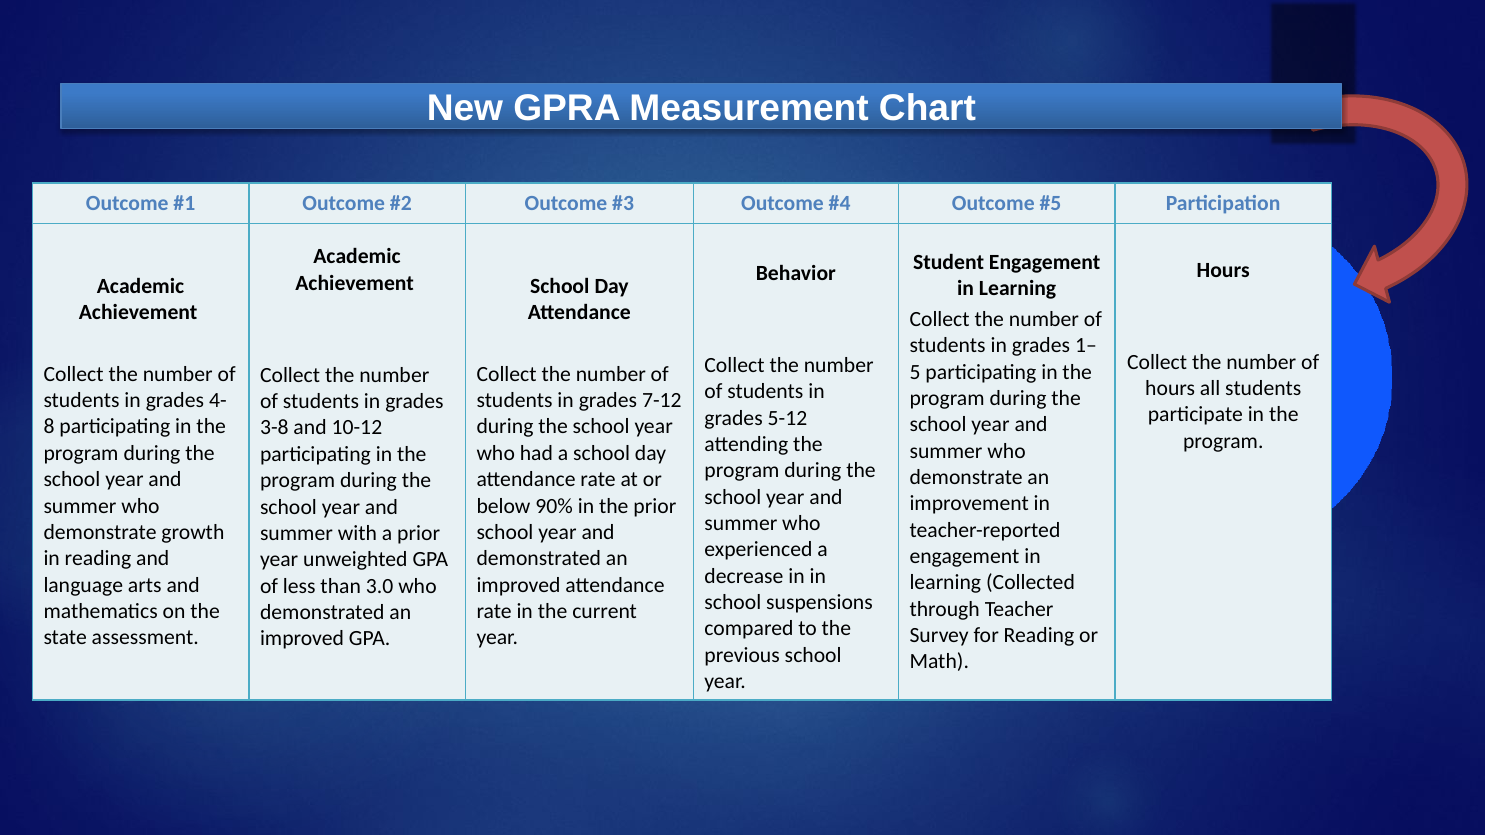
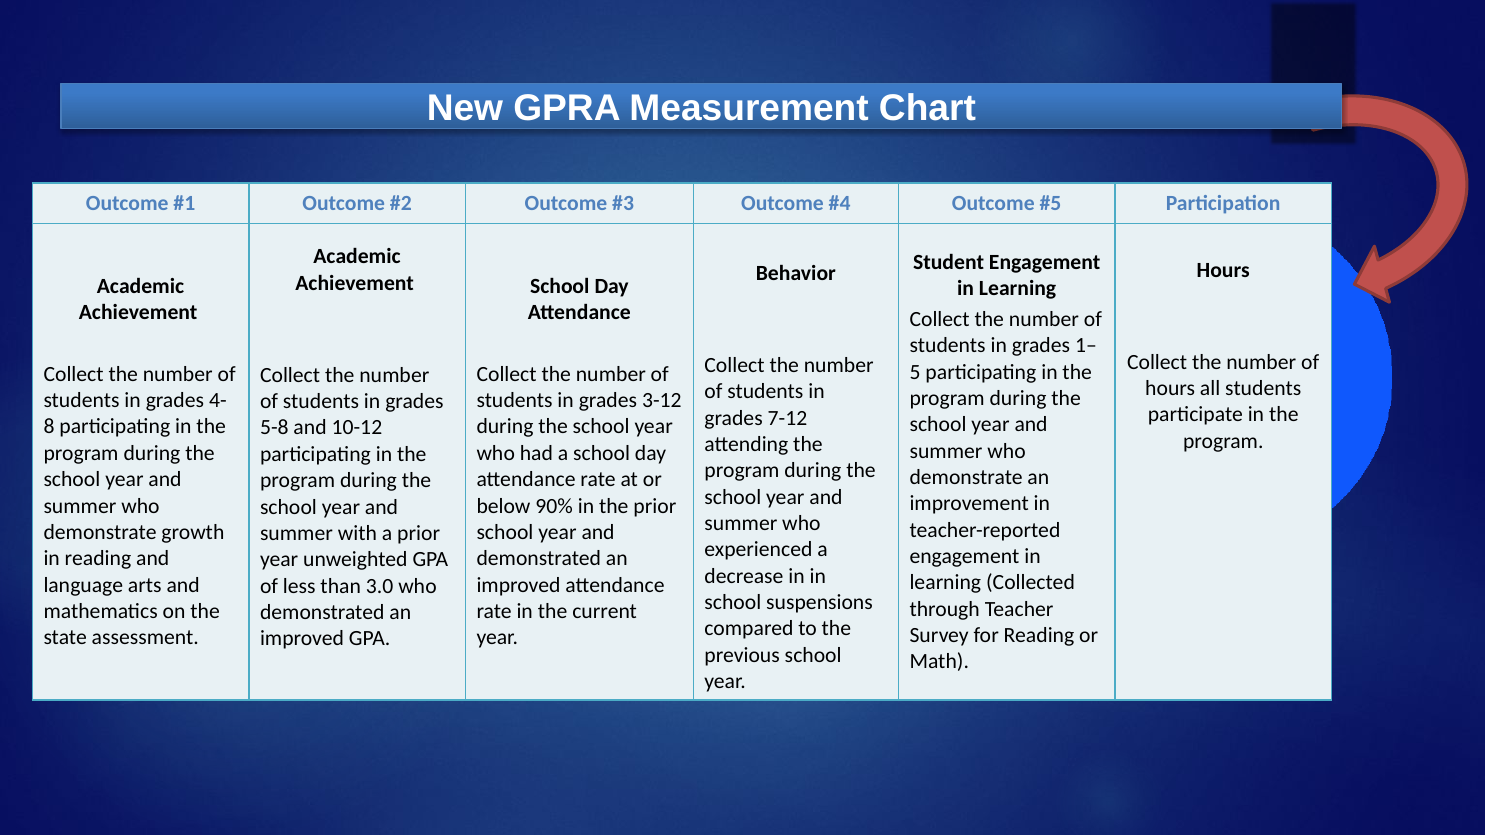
7-12: 7-12 -> 3-12
5-12: 5-12 -> 7-12
3-8: 3-8 -> 5-8
